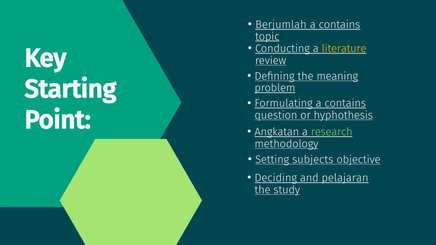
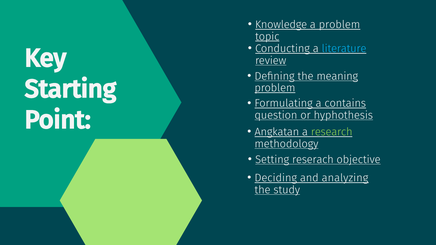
Berjumlah: Berjumlah -> Knowledge
contains at (339, 25): contains -> problem
literature colour: yellow -> light blue
subjects: subjects -> reserach
pelajaran: pelajaran -> analyzing
